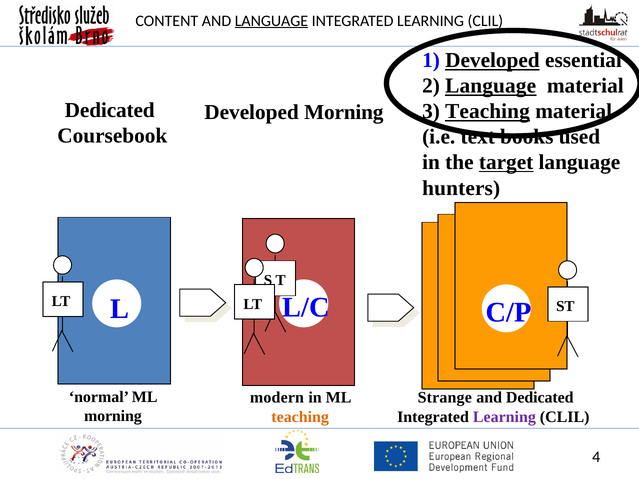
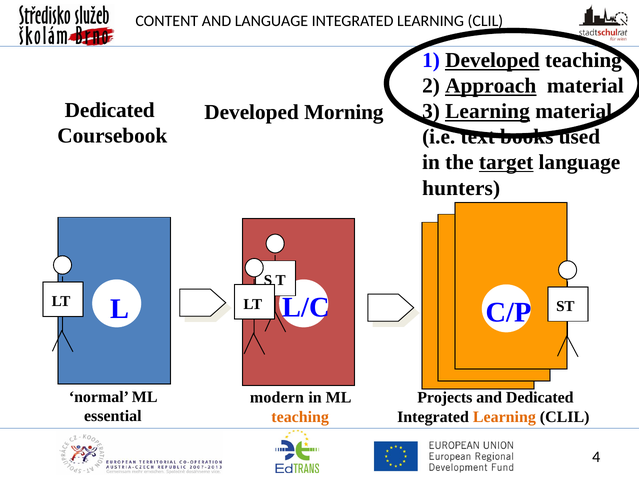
LANGUAGE at (271, 21) underline: present -> none
Developed essential: essential -> teaching
2 Language: Language -> Approach
Teaching at (488, 111): Teaching -> Learning
Strange: Strange -> Projects
morning at (113, 416): morning -> essential
Learning at (504, 417) colour: purple -> orange
